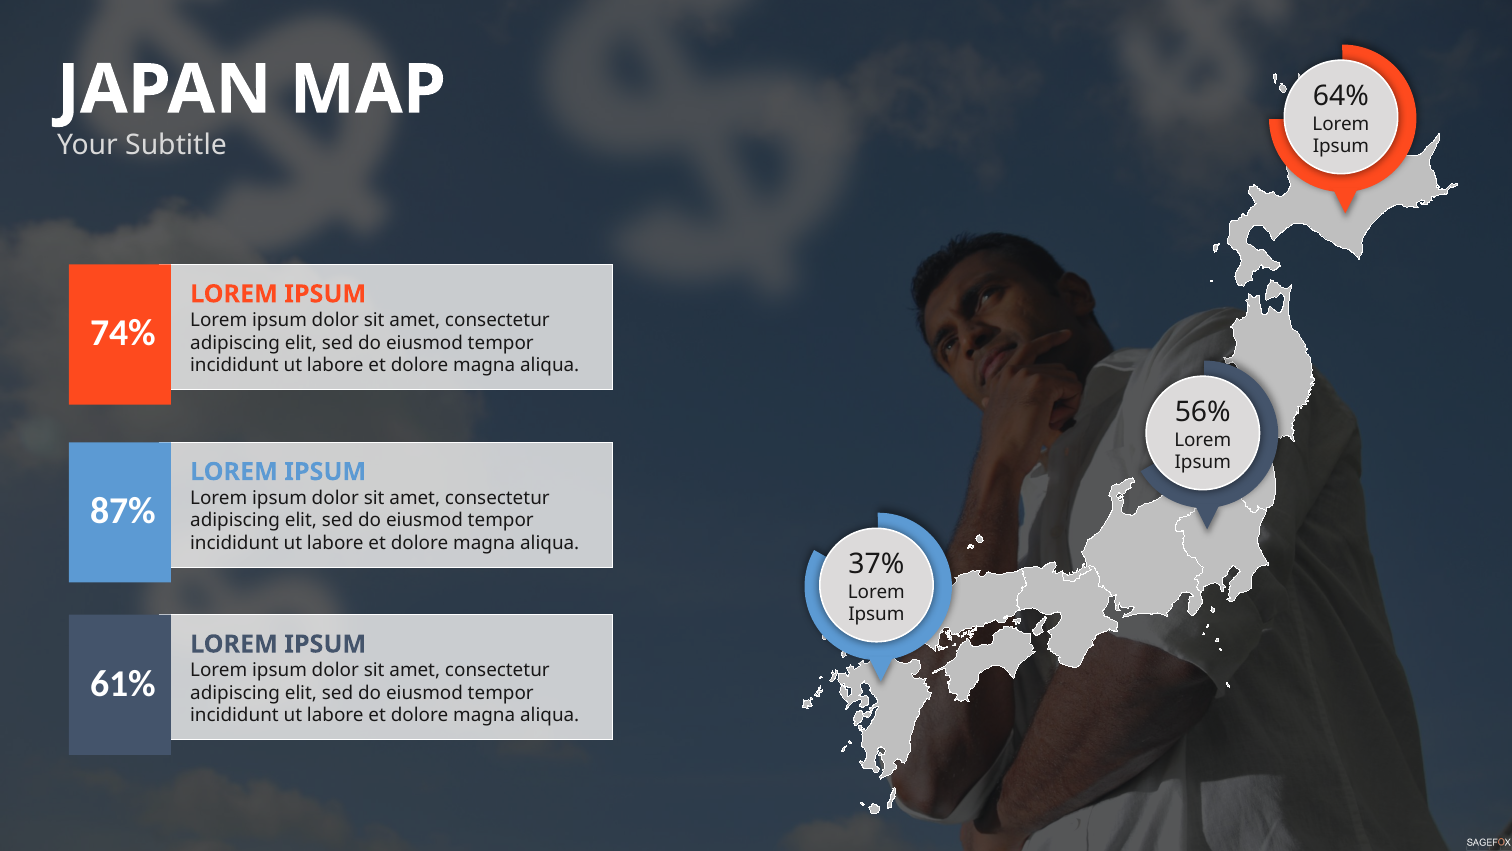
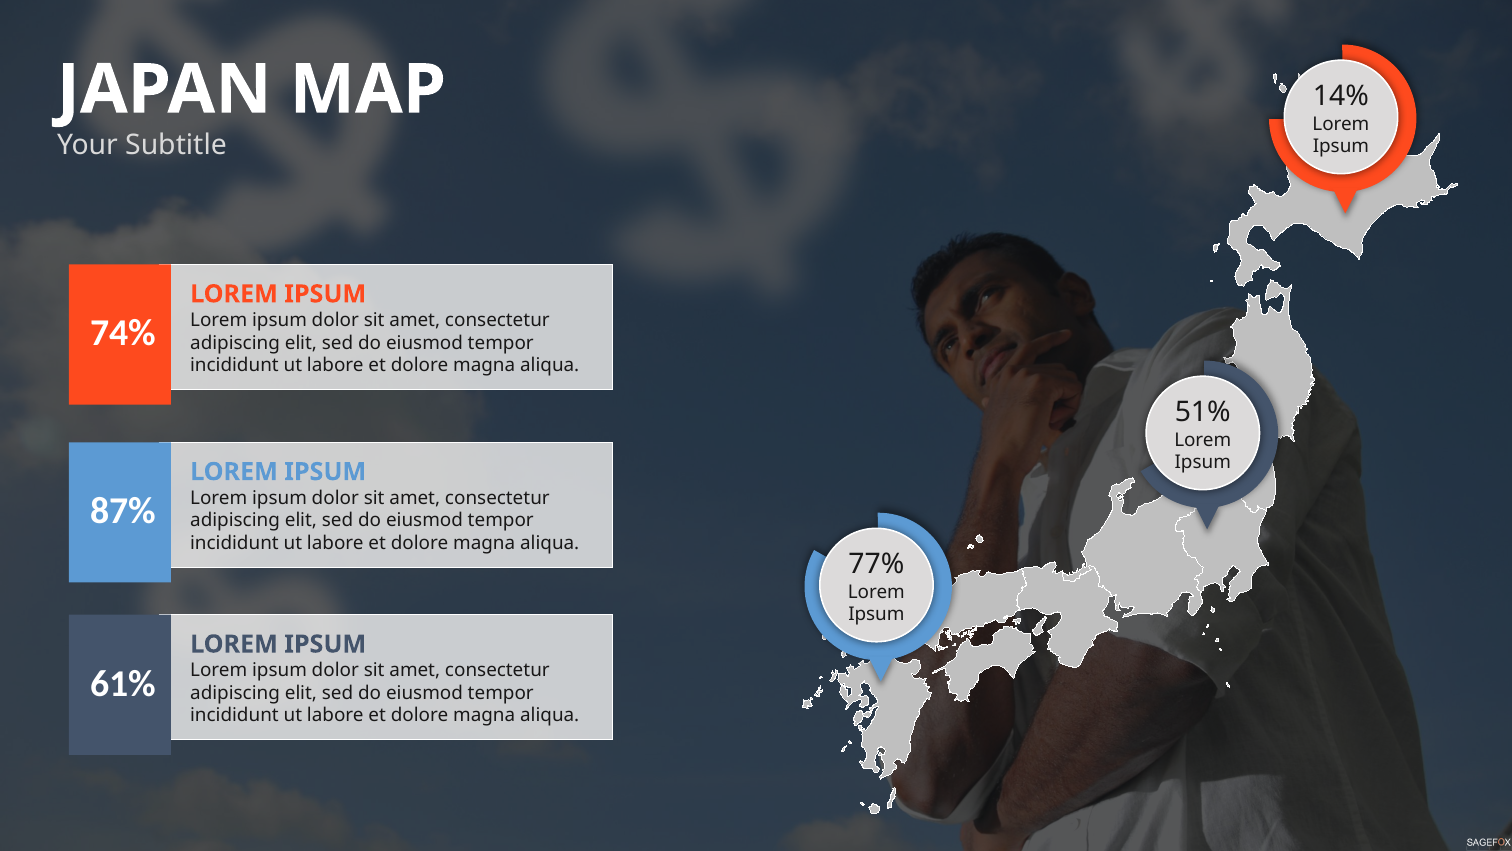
64%: 64% -> 14%
56%: 56% -> 51%
37%: 37% -> 77%
